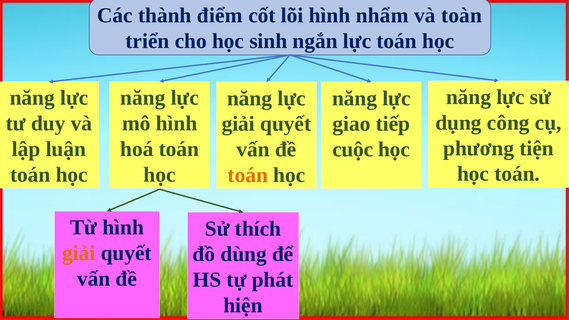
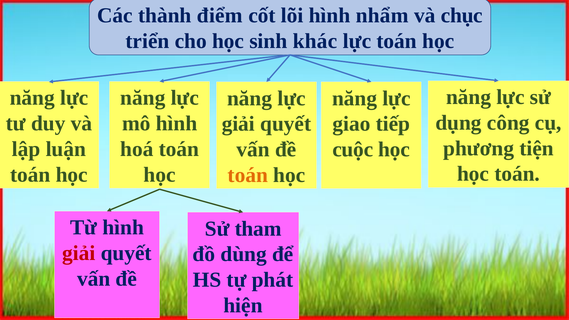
toàn: toàn -> chục
ngắn: ngắn -> khác
thích: thích -> tham
giải at (79, 253) colour: orange -> red
